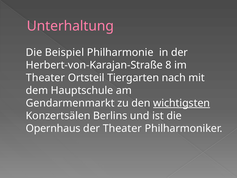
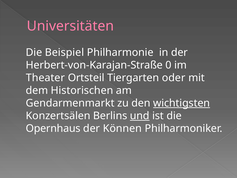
Unterhaltung: Unterhaltung -> Universitäten
8: 8 -> 0
nach: nach -> oder
Hauptschule: Hauptschule -> Historischen
und underline: none -> present
der Theater: Theater -> Können
